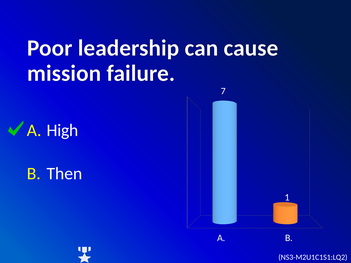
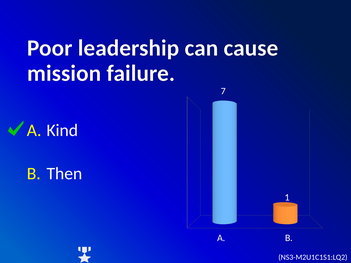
High: High -> Kind
